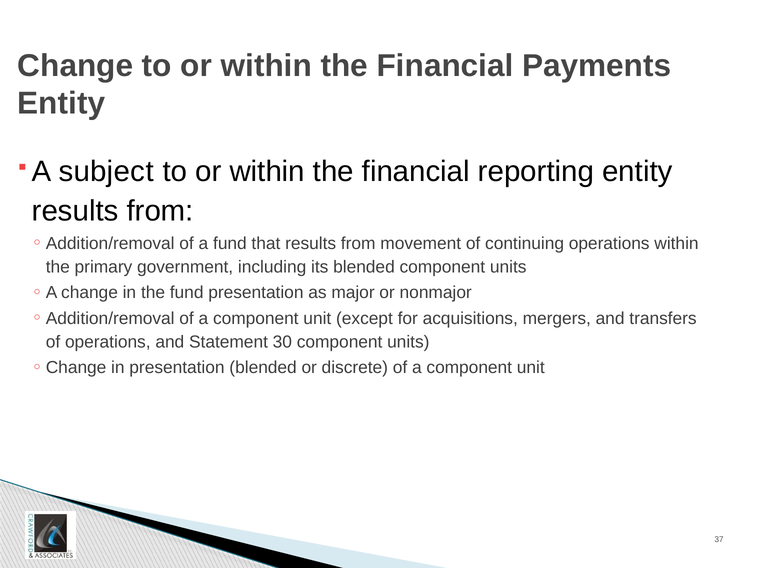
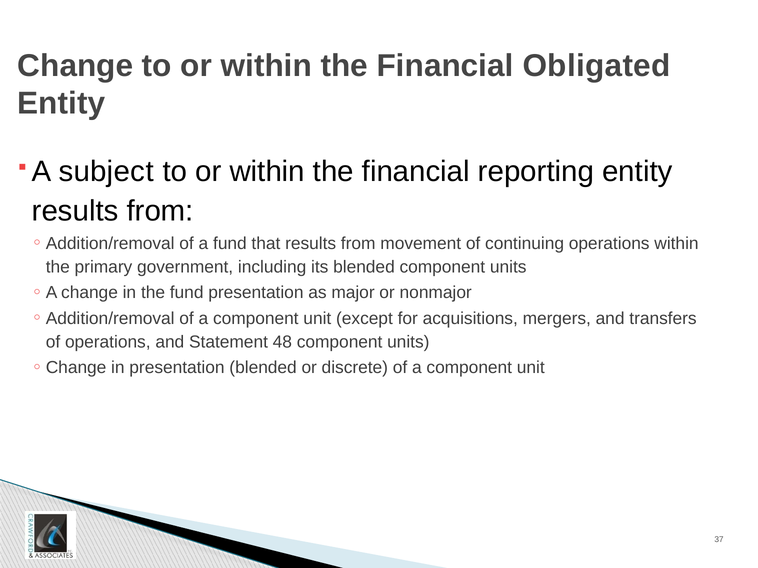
Payments: Payments -> Obligated
30: 30 -> 48
